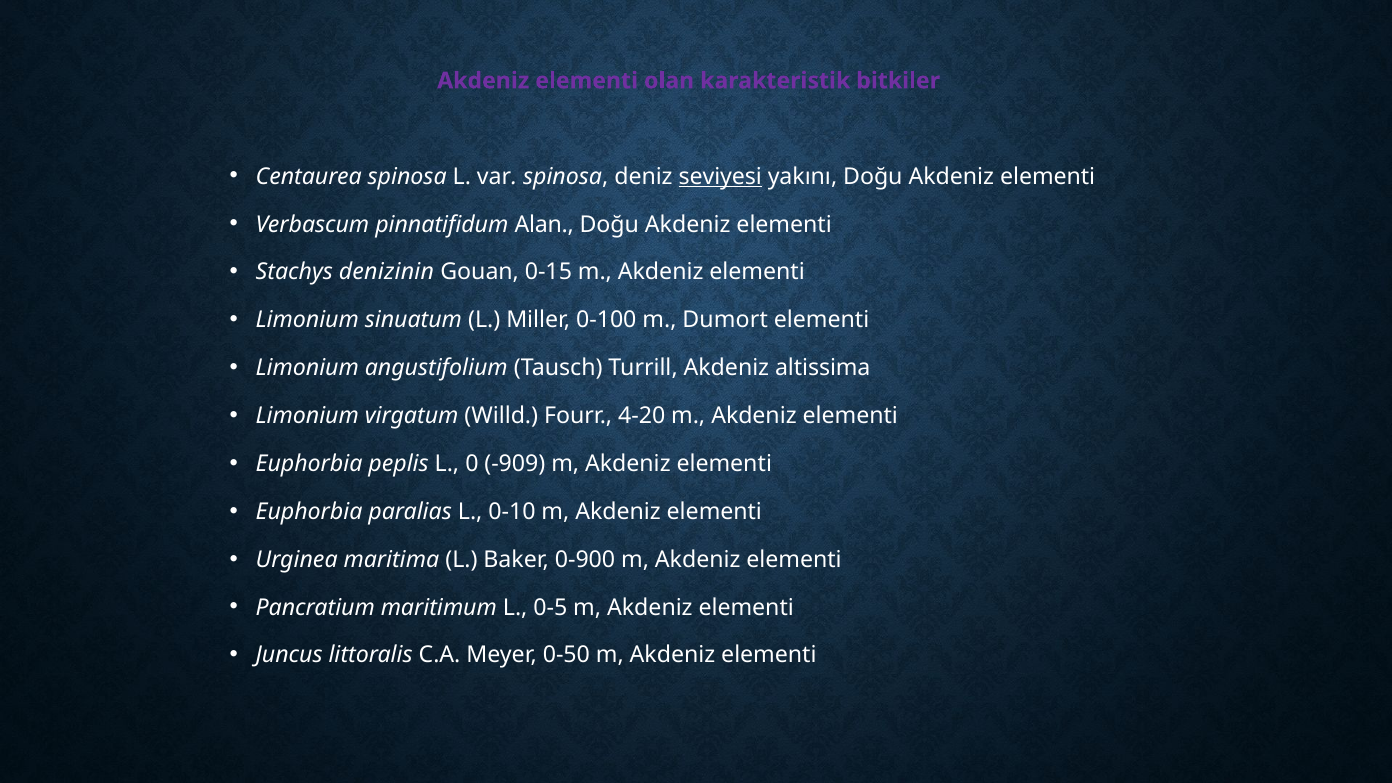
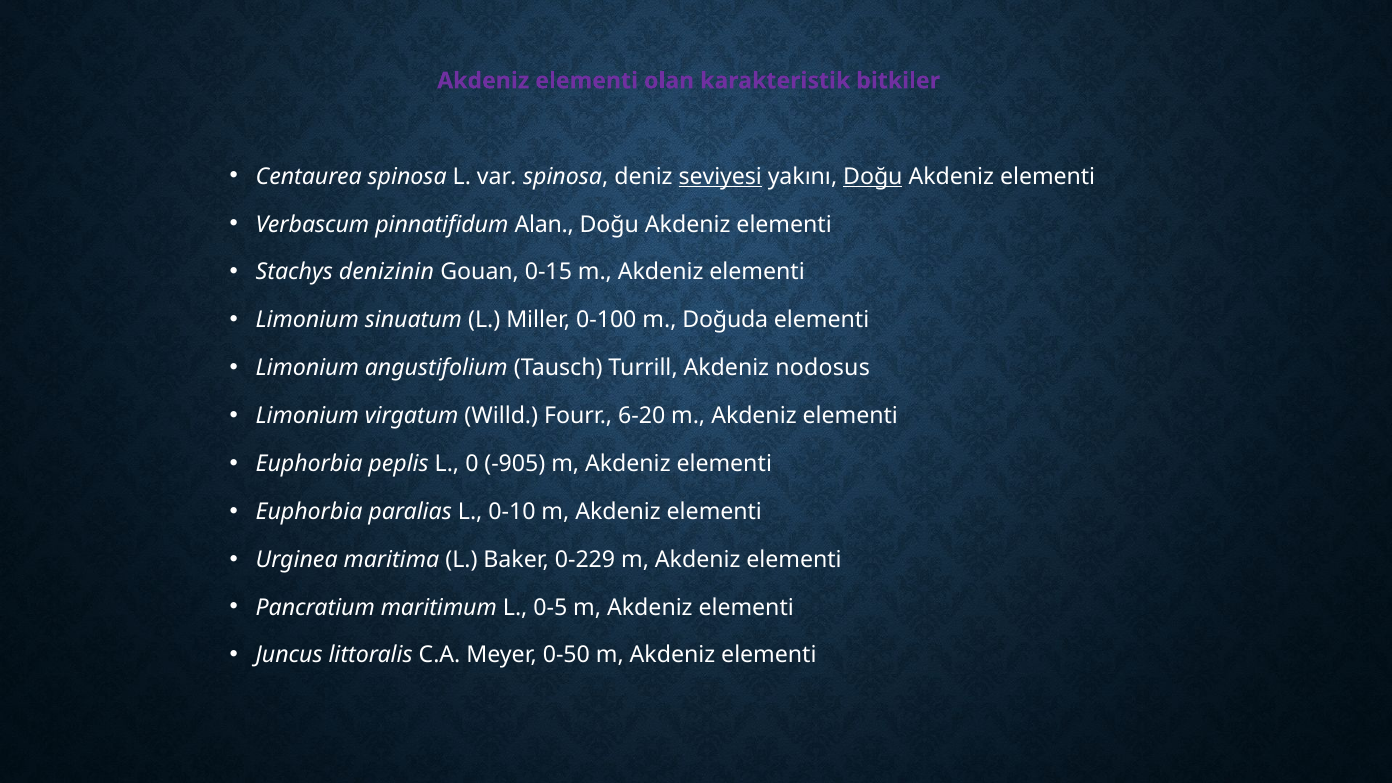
Doğu at (873, 176) underline: none -> present
Dumort: Dumort -> Doğuda
altissima: altissima -> nodosus
4-20: 4-20 -> 6-20
-909: -909 -> -905
0-900: 0-900 -> 0-229
